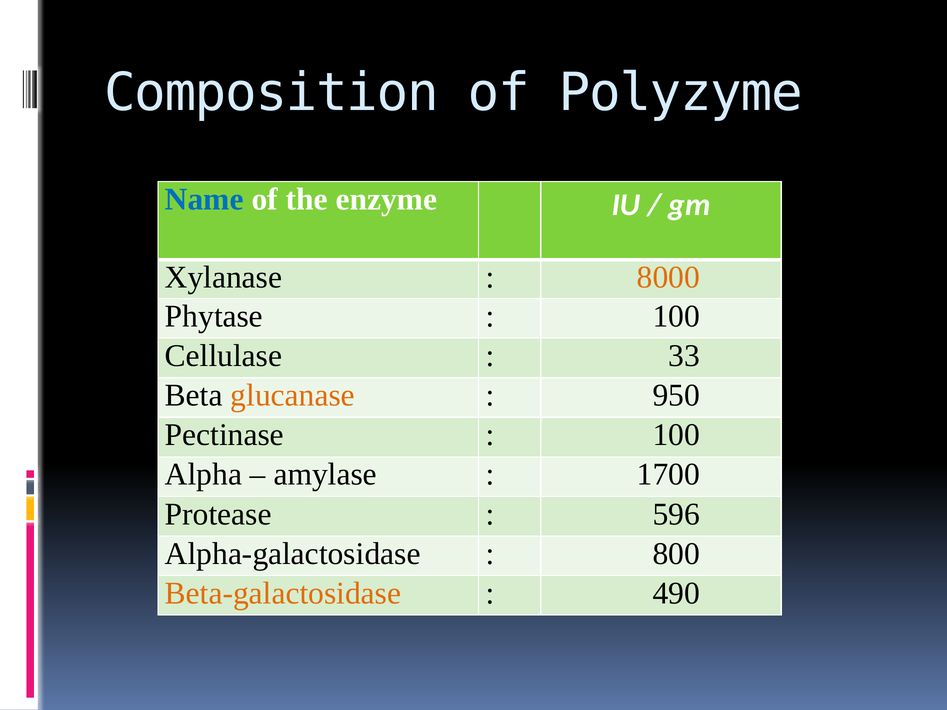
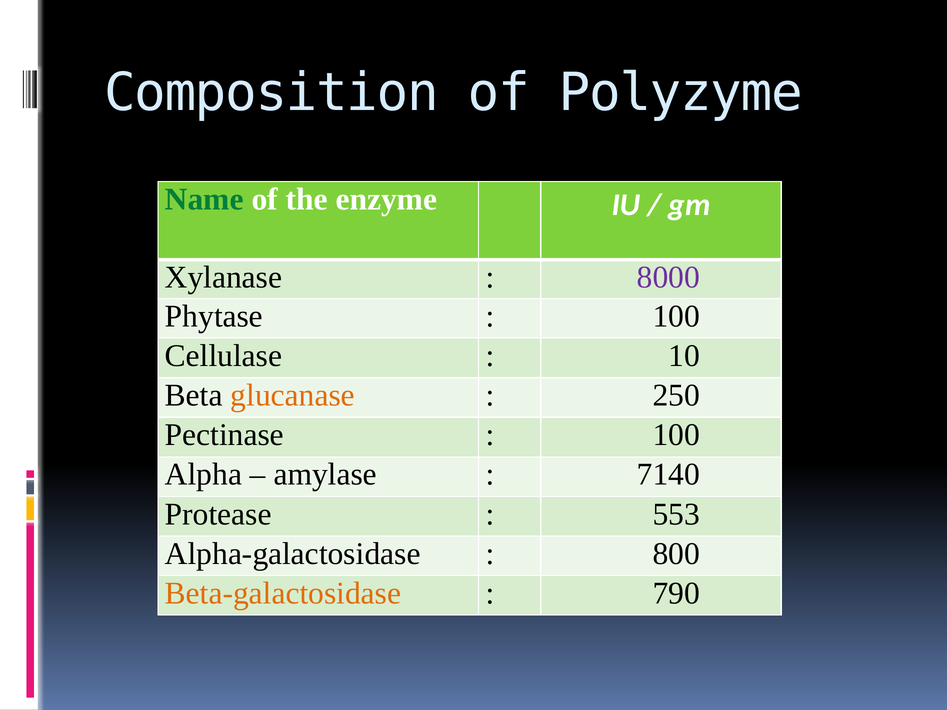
Name colour: blue -> green
8000 colour: orange -> purple
33: 33 -> 10
950: 950 -> 250
1700: 1700 -> 7140
596: 596 -> 553
490: 490 -> 790
